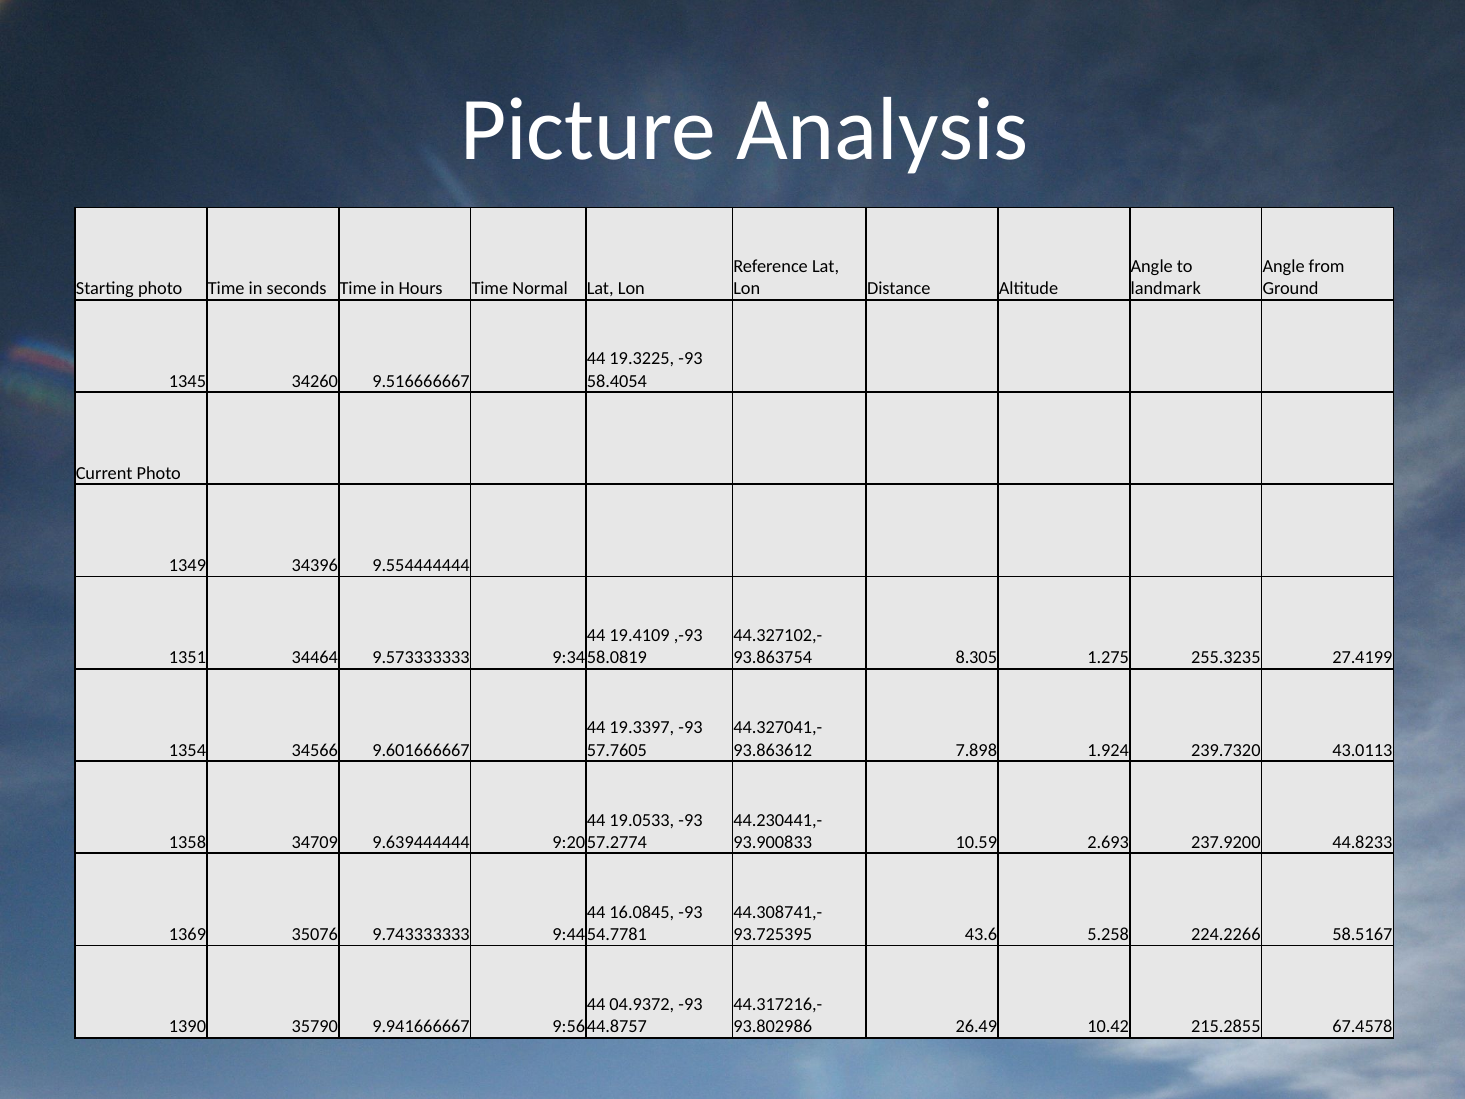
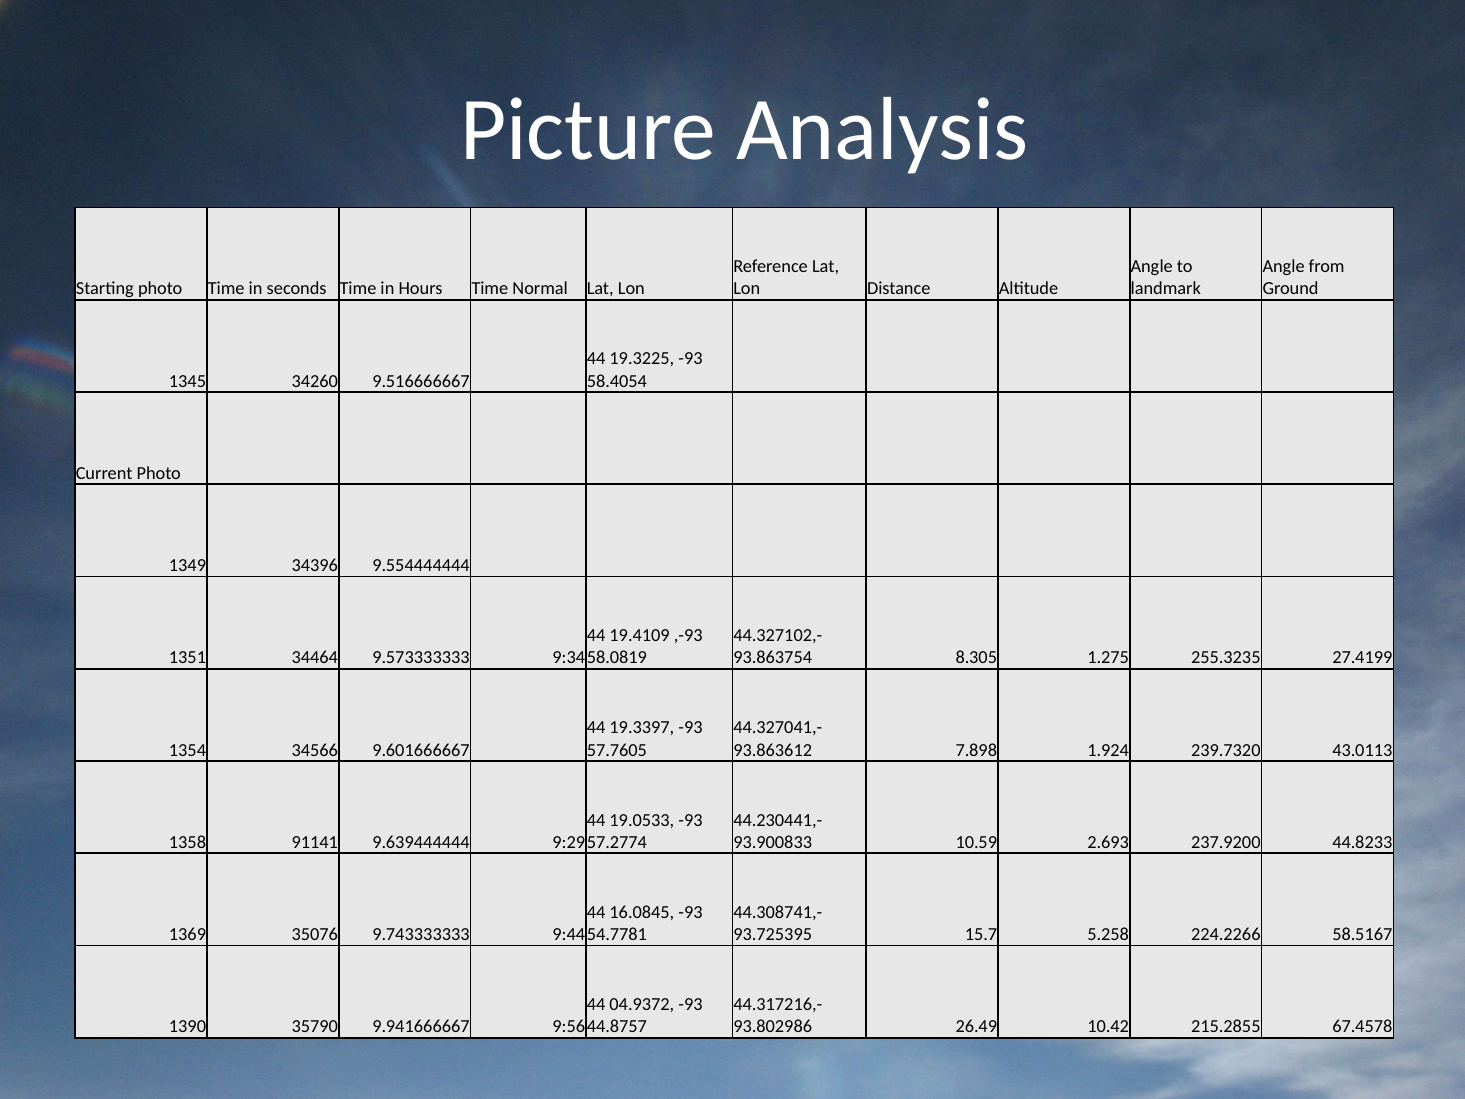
34709: 34709 -> 91141
9:20: 9:20 -> 9:29
43.6: 43.6 -> 15.7
